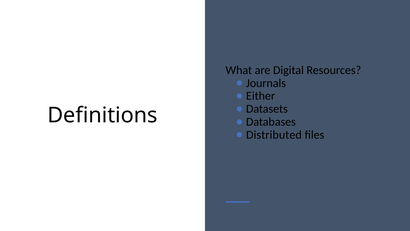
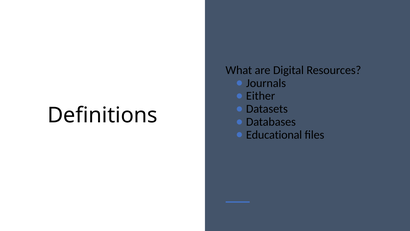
Distributed: Distributed -> Educational
